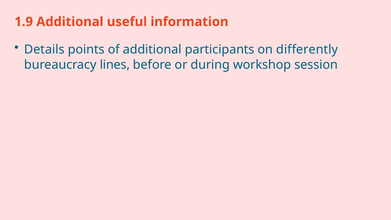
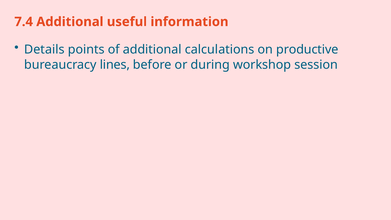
1.9: 1.9 -> 7.4
participants: participants -> calculations
differently: differently -> productive
